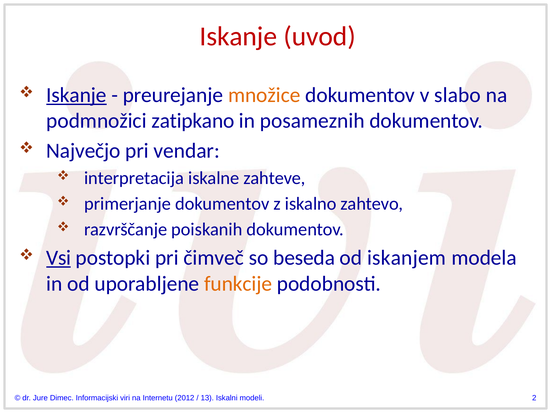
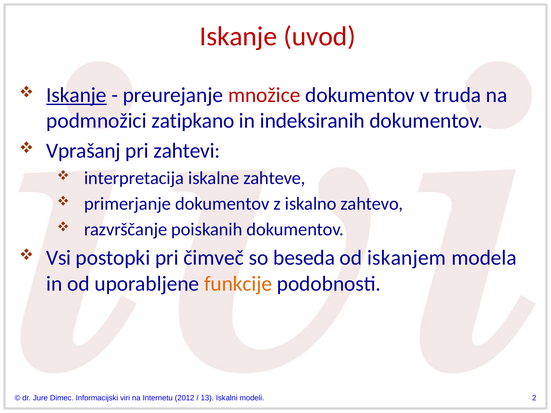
množice colour: orange -> red
slabo: slabo -> truda
posameznih: posameznih -> indeksiranih
Največjo: Največjo -> Vprašanj
vendar: vendar -> zahtevi
Vsi underline: present -> none
